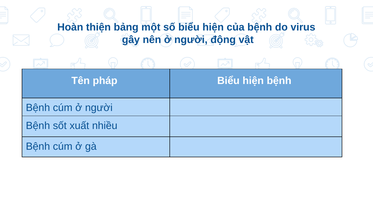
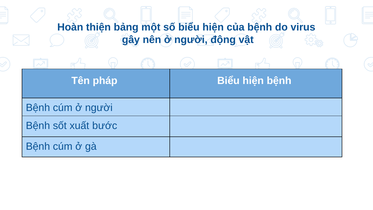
nhiều: nhiều -> bước
